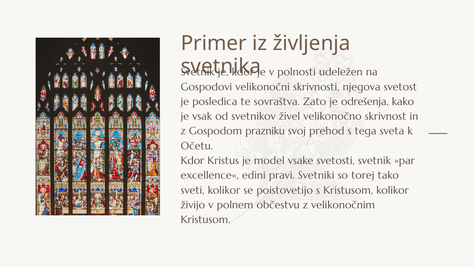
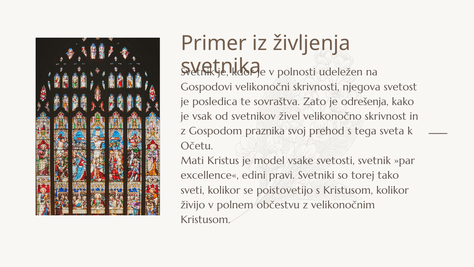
prazniku: prazniku -> praznika
Kdor at (192, 160): Kdor -> Mati
